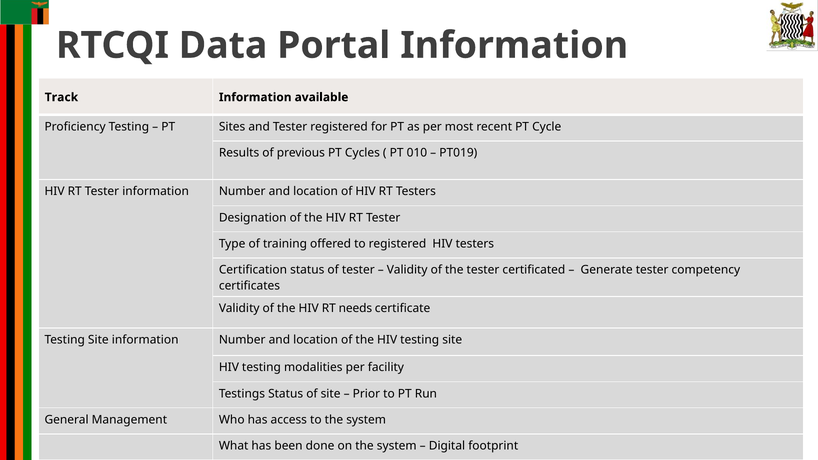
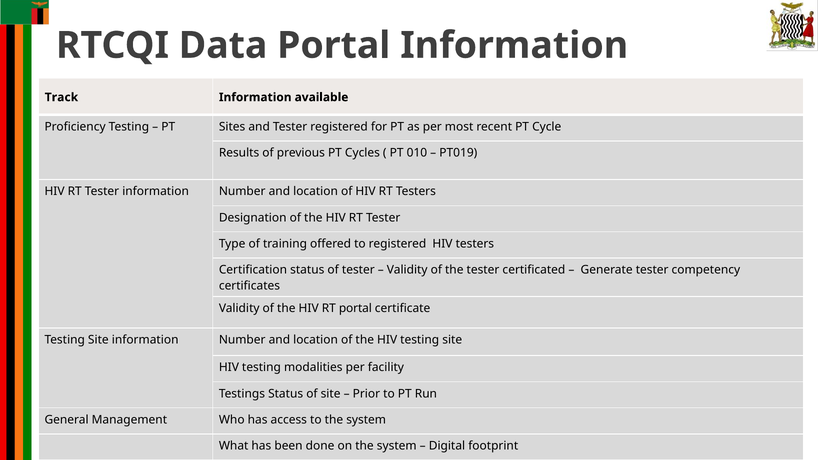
RT needs: needs -> portal
